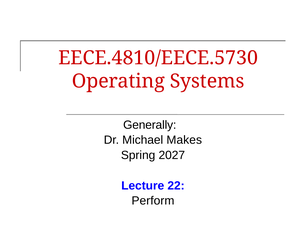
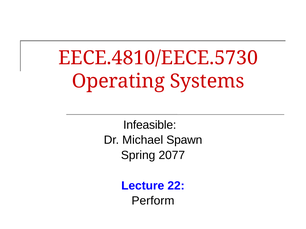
Generally: Generally -> Infeasible
Makes: Makes -> Spawn
2027: 2027 -> 2077
